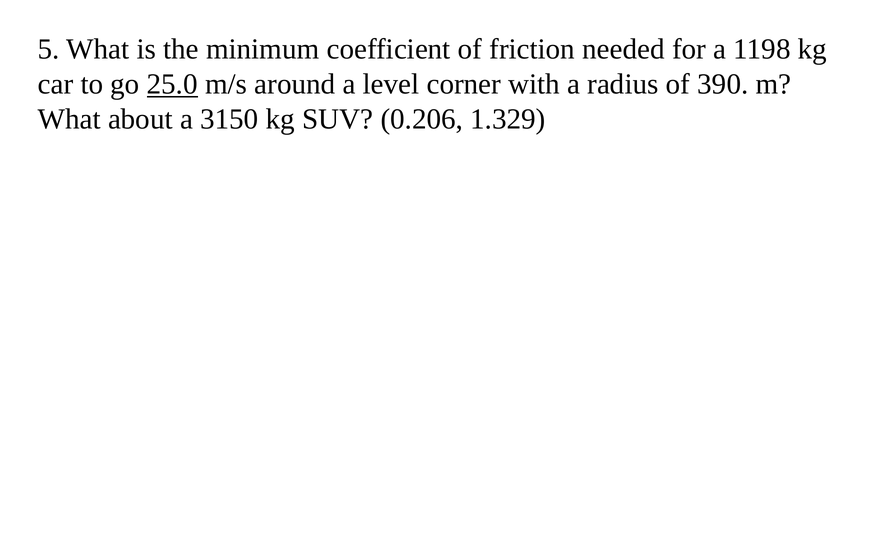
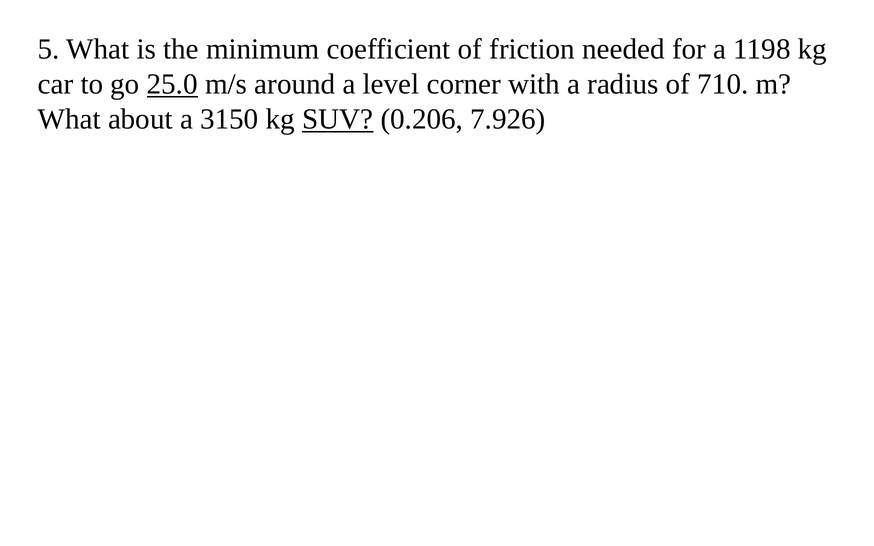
390: 390 -> 710
SUV underline: none -> present
1.329: 1.329 -> 7.926
